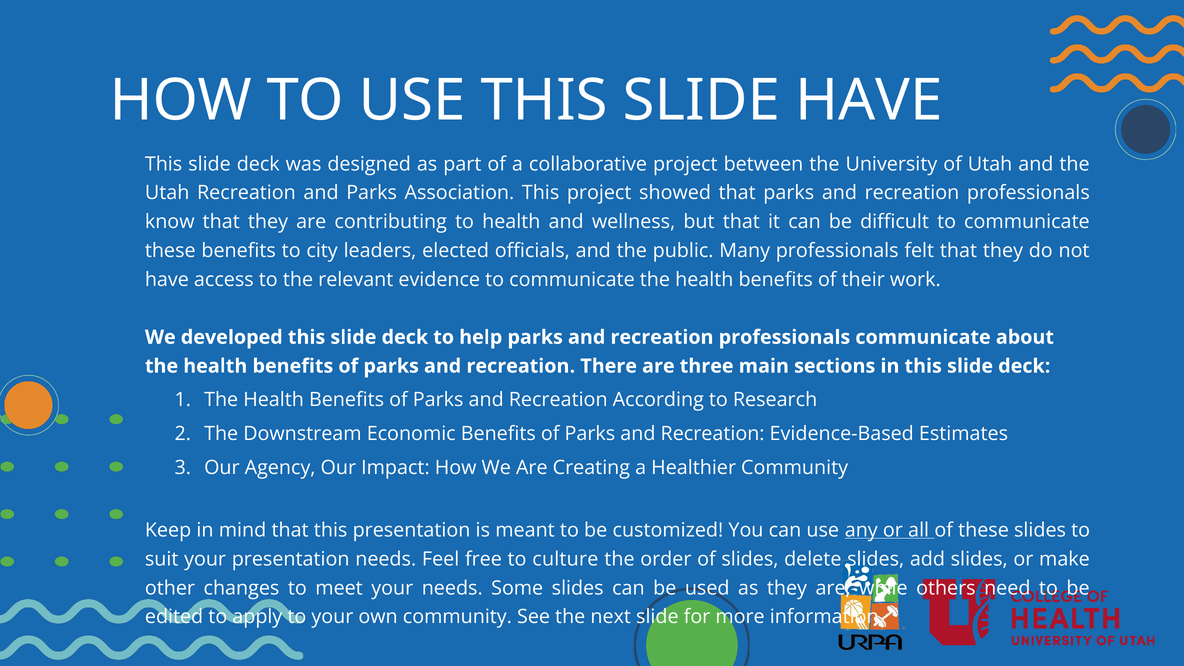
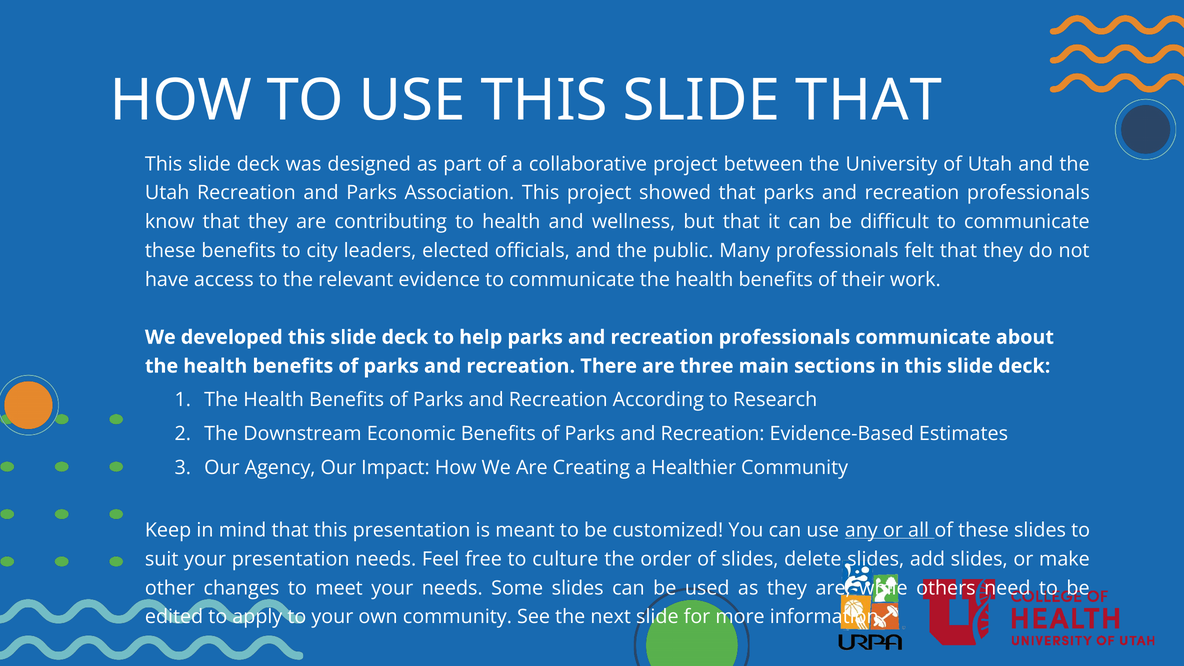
SLIDE HAVE: HAVE -> THAT
